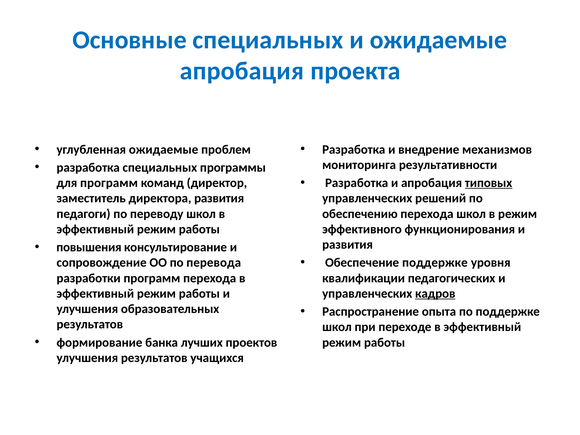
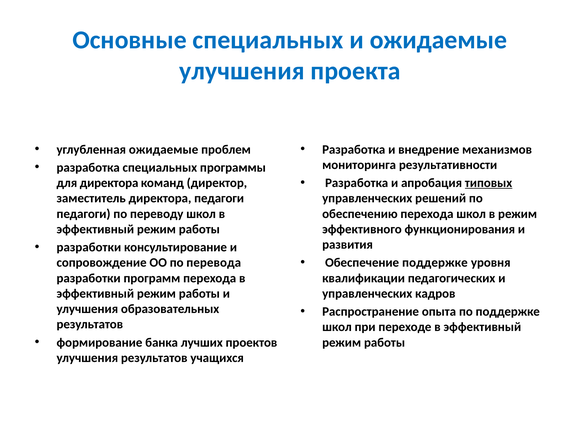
апробация at (242, 71): апробация -> улучшения
для программ: программ -> директора
директора развития: развития -> педагоги
повышения at (89, 247): повышения -> разработки
кадров underline: present -> none
